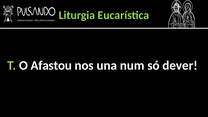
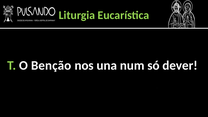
Afastou: Afastou -> Benção
